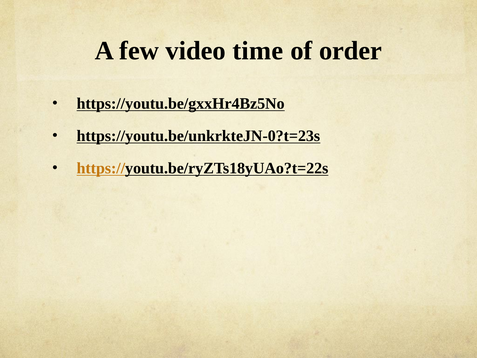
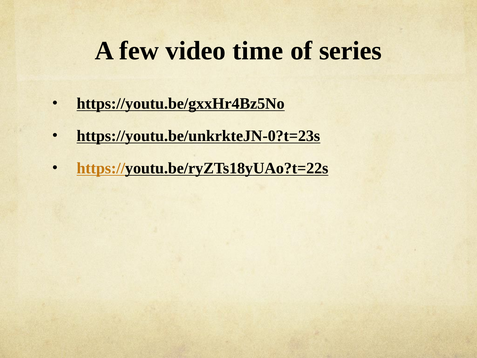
order: order -> series
